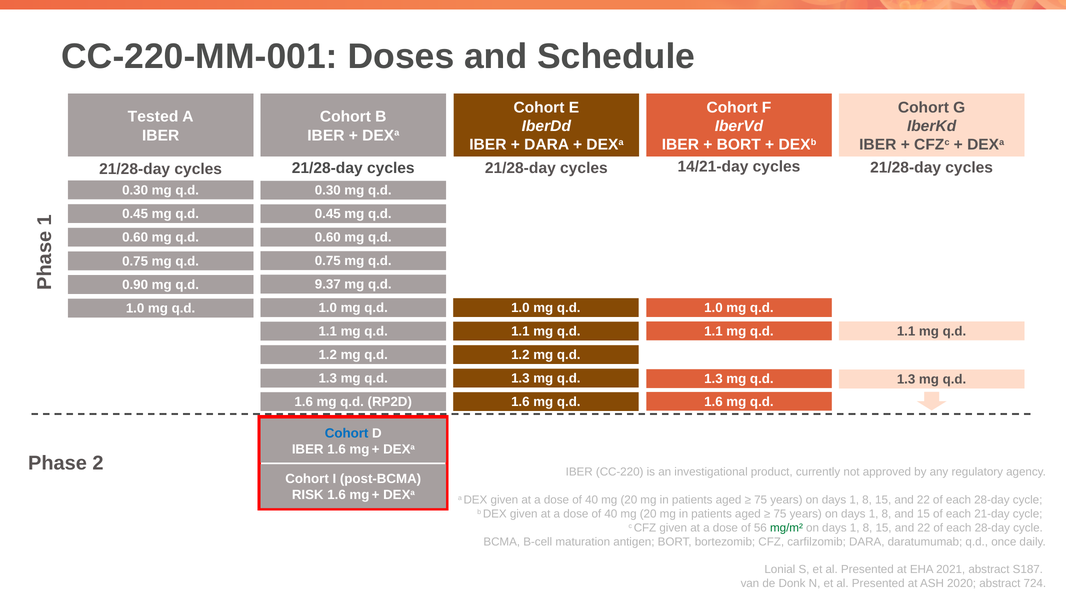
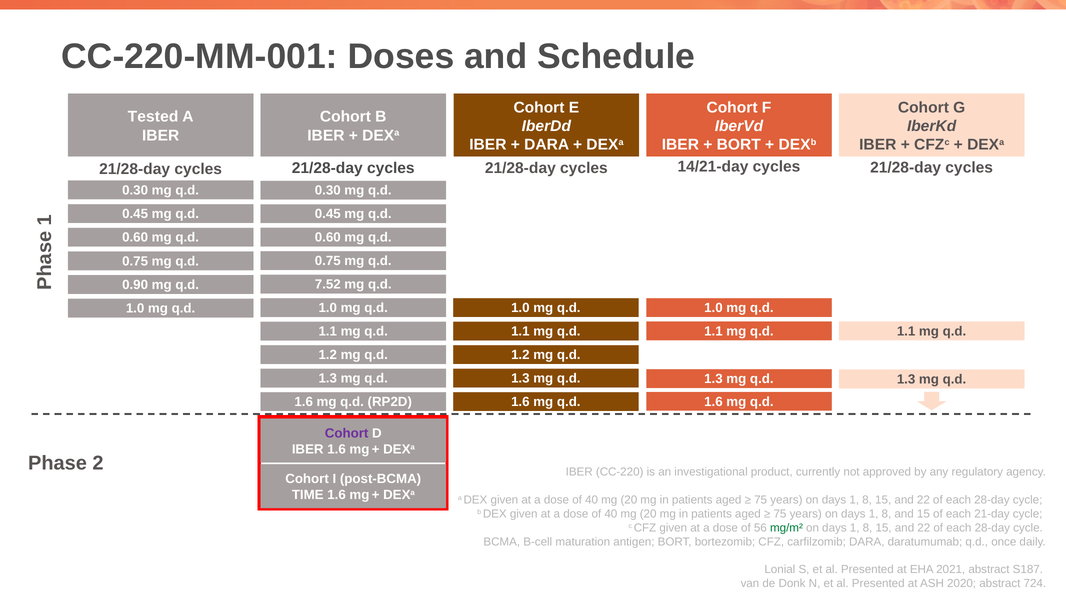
9.37: 9.37 -> 7.52
Cohort at (347, 434) colour: blue -> purple
RISK: RISK -> TIME
